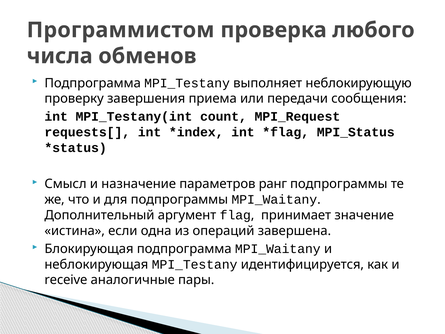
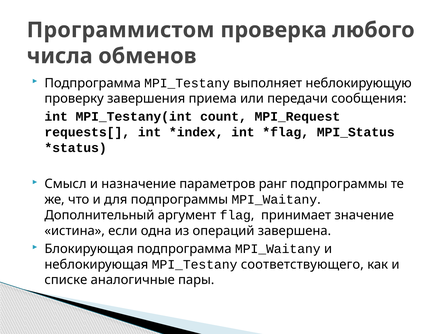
идентифицируется: идентифицируется -> соответствующего
receive: receive -> списке
